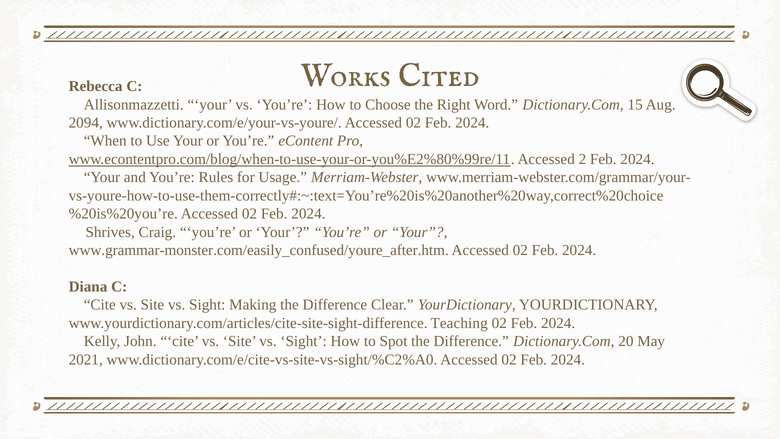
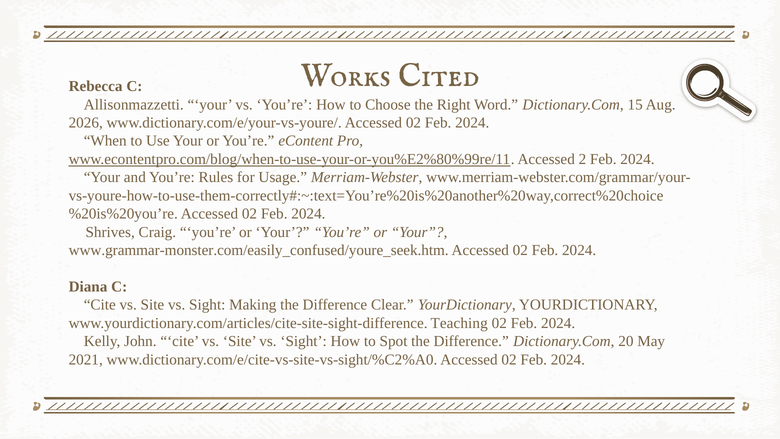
2094: 2094 -> 2026
www.grammar-monster.com/easily_confused/youre_after.htm: www.grammar-monster.com/easily_confused/youre_after.htm -> www.grammar-monster.com/easily_confused/youre_seek.htm
